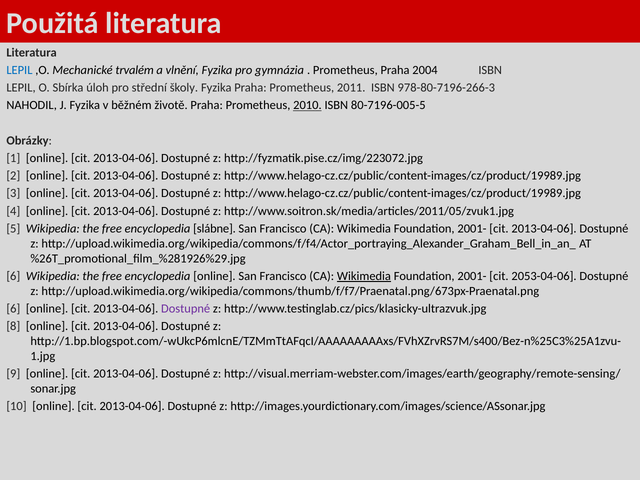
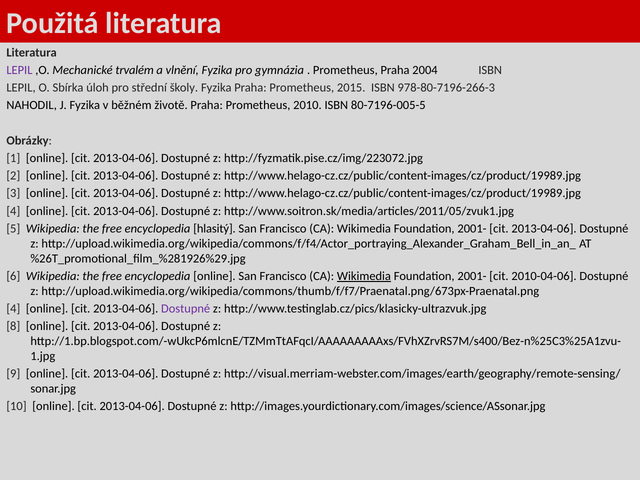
LEPIL at (19, 70) colour: blue -> purple
2011: 2011 -> 2015
2010 underline: present -> none
slábne: slábne -> hlasitý
2053-04-06: 2053-04-06 -> 2010-04-06
6 at (13, 309): 6 -> 4
